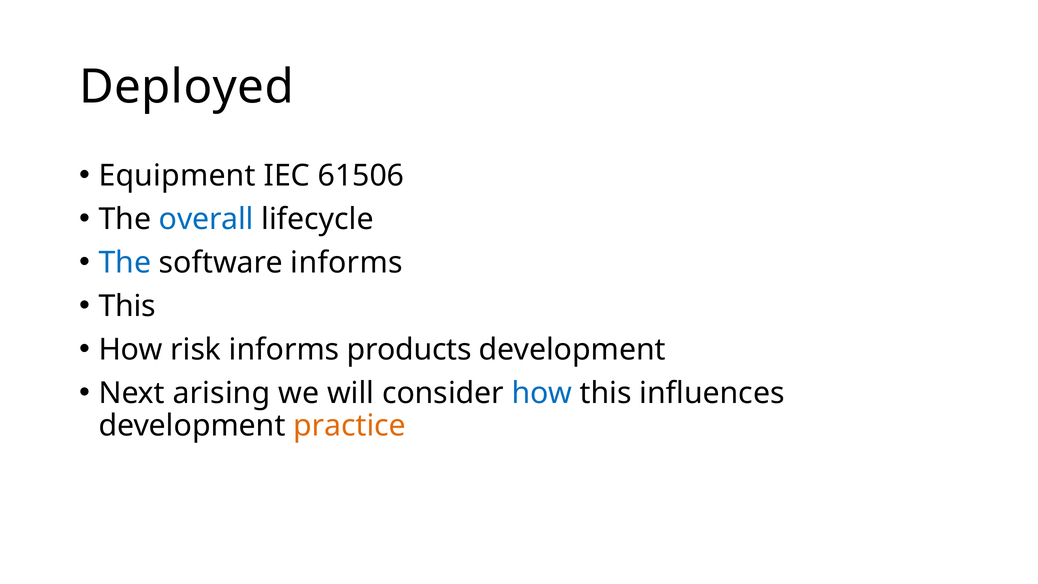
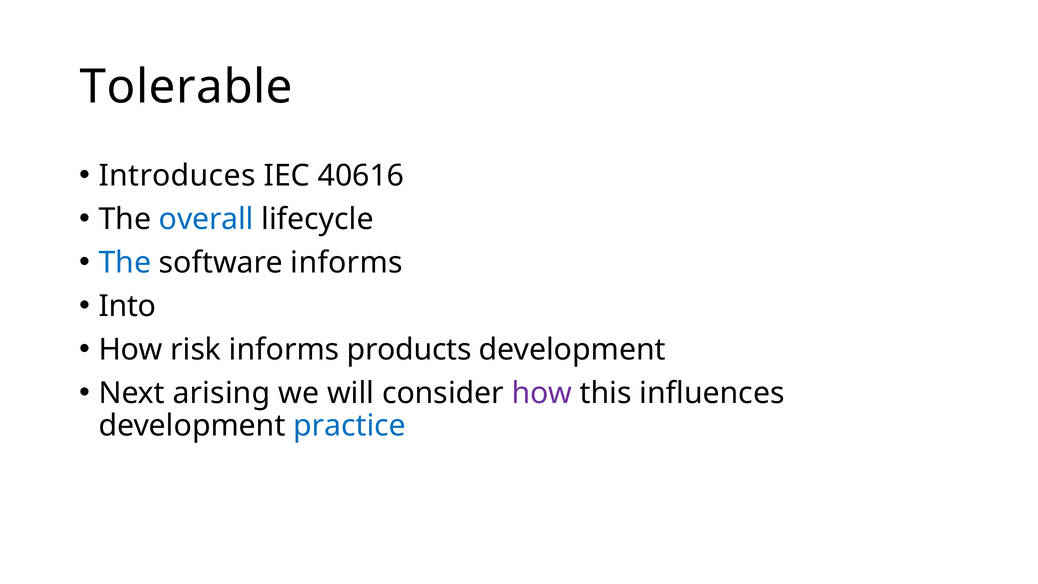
Deployed: Deployed -> Tolerable
Equipment: Equipment -> Introduces
61506: 61506 -> 40616
This at (127, 306): This -> Into
how at (542, 393) colour: blue -> purple
practice colour: orange -> blue
